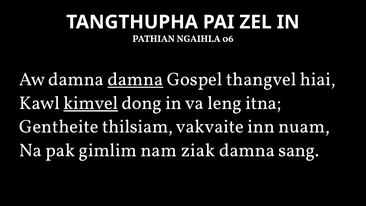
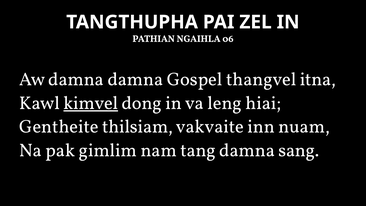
damna at (135, 79) underline: present -> none
hiai: hiai -> itna
itna: itna -> hiai
ziak: ziak -> tang
